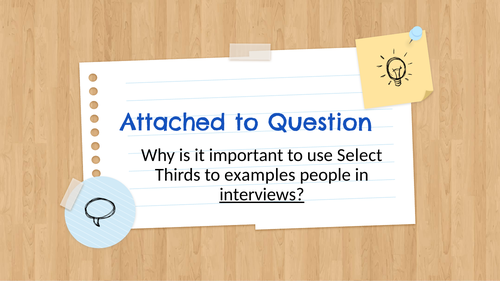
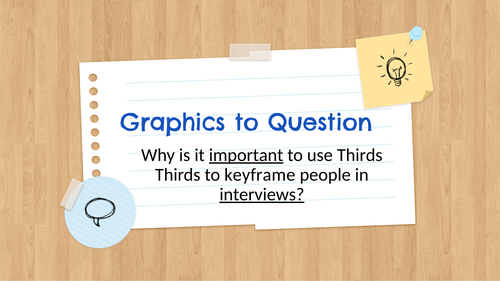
Attached: Attached -> Graphics
important underline: none -> present
use Select: Select -> Thirds
examples: examples -> keyframe
